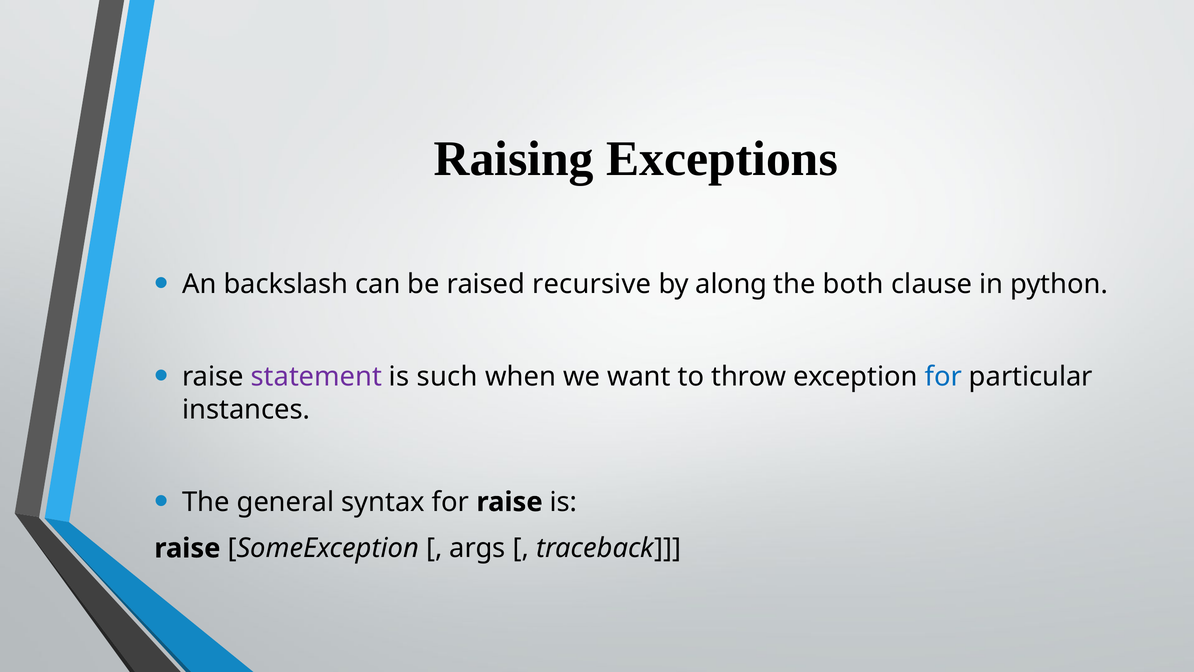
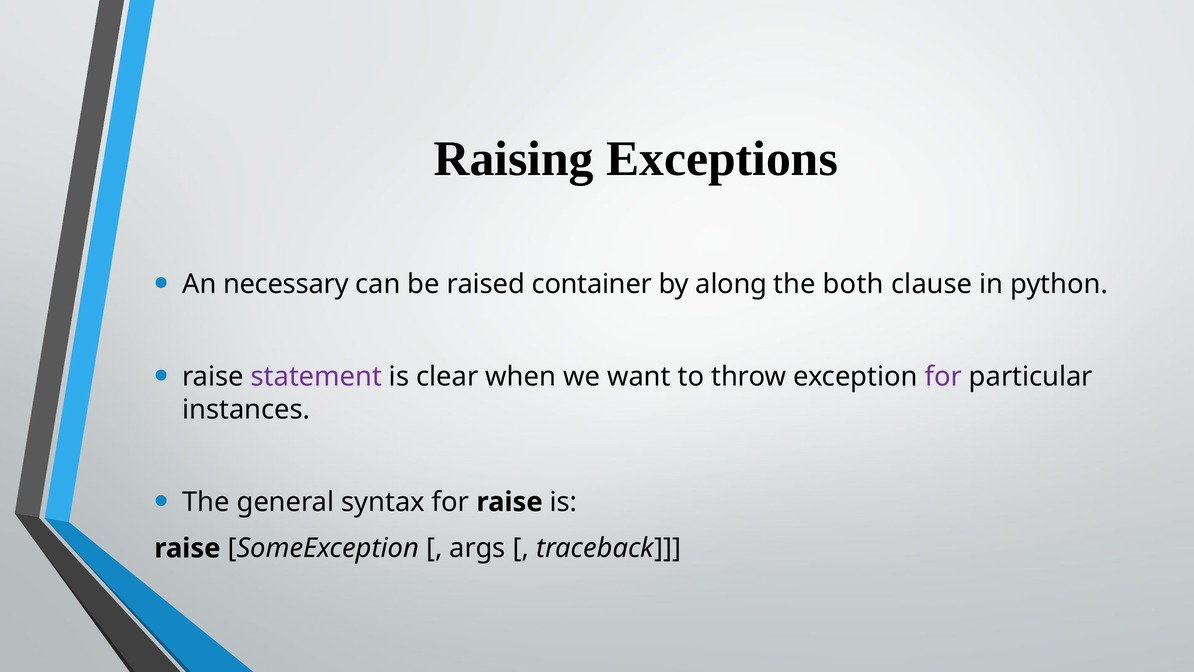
backslash: backslash -> necessary
recursive: recursive -> container
such: such -> clear
for at (943, 376) colour: blue -> purple
